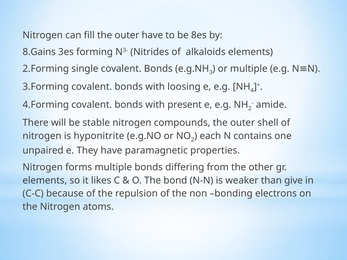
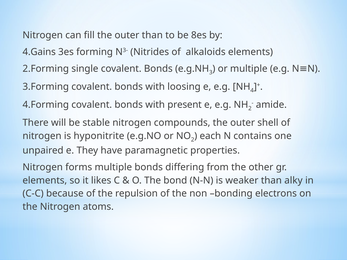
outer have: have -> than
8.Gains: 8.Gains -> 4.Gains
give: give -> alky
